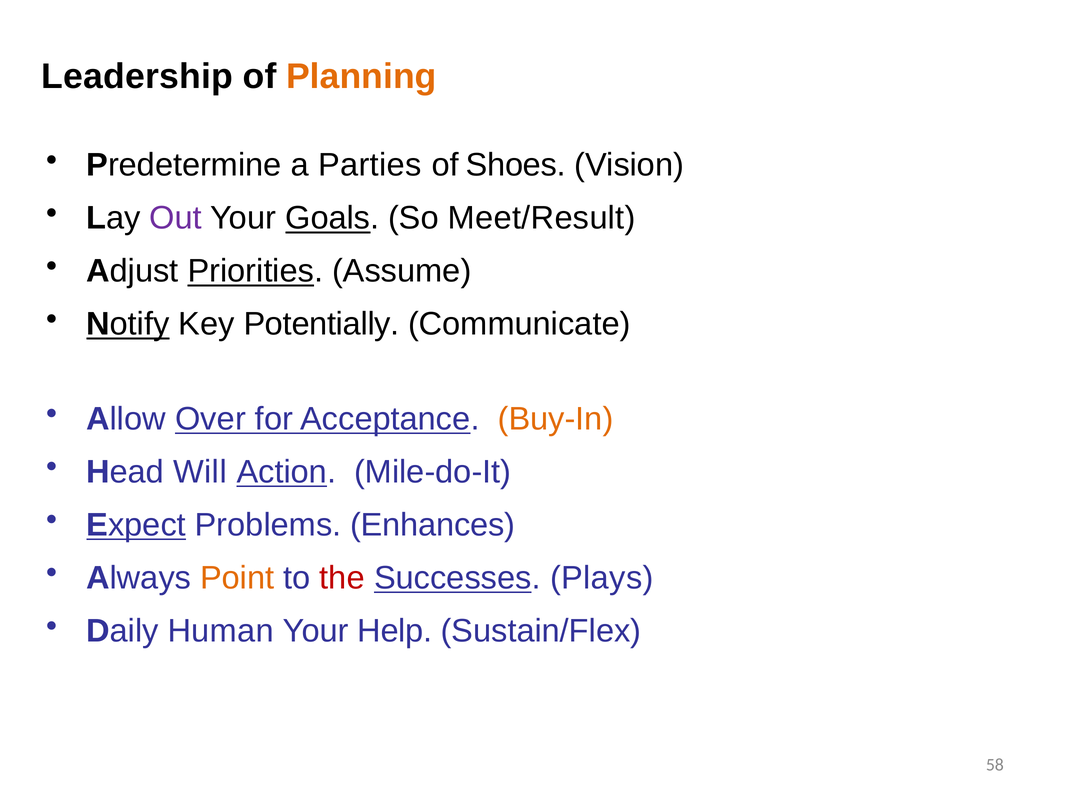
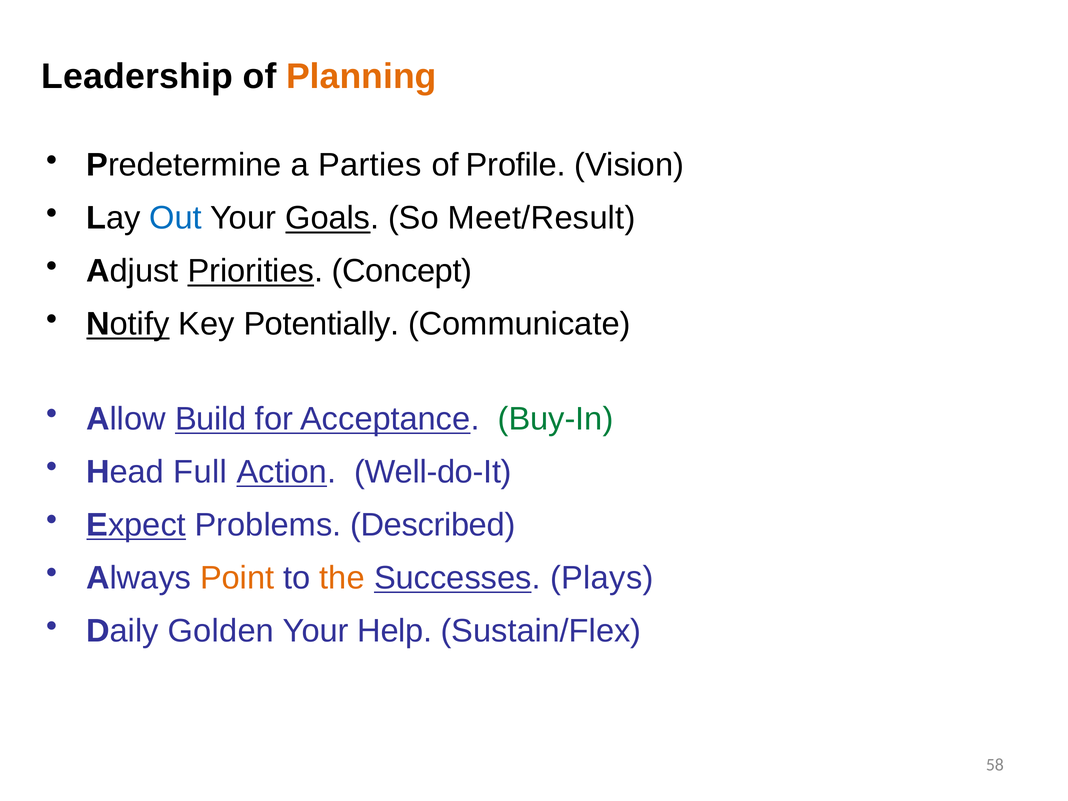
Shoes: Shoes -> Profile
Out colour: purple -> blue
Assume: Assume -> Concept
Over: Over -> Build
Buy-In colour: orange -> green
Will: Will -> Full
Mile-do-It: Mile-do-It -> Well-do-It
Enhances: Enhances -> Described
the colour: red -> orange
Human: Human -> Golden
